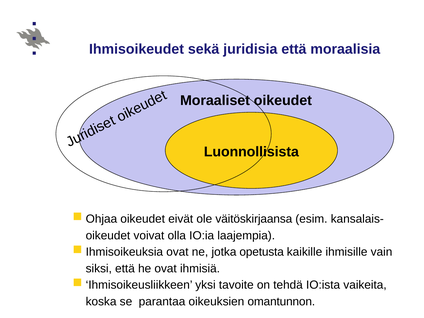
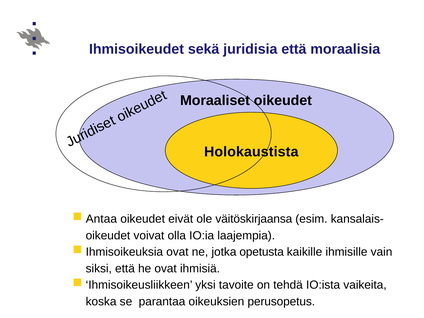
Luonnollisista: Luonnollisista -> Holokaustista
Ohjaa: Ohjaa -> Antaa
omantunnon: omantunnon -> perusopetus
